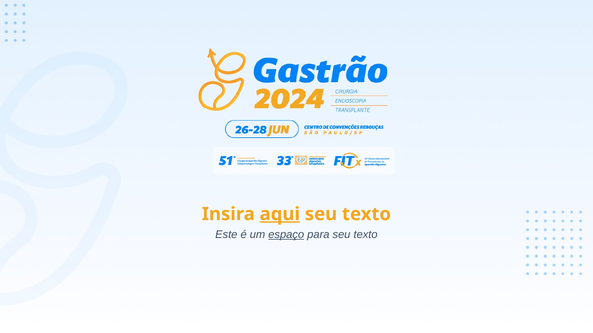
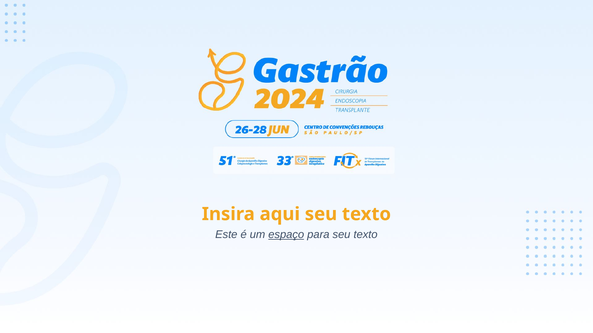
aqui underline: present -> none
